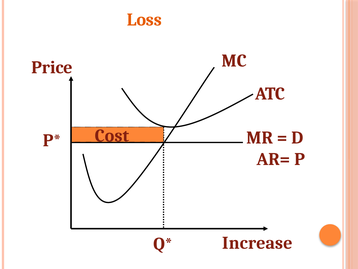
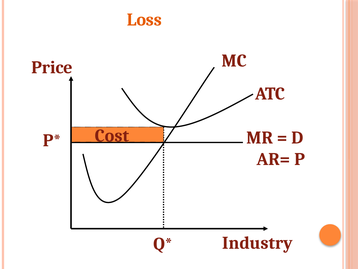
Increase: Increase -> Industry
